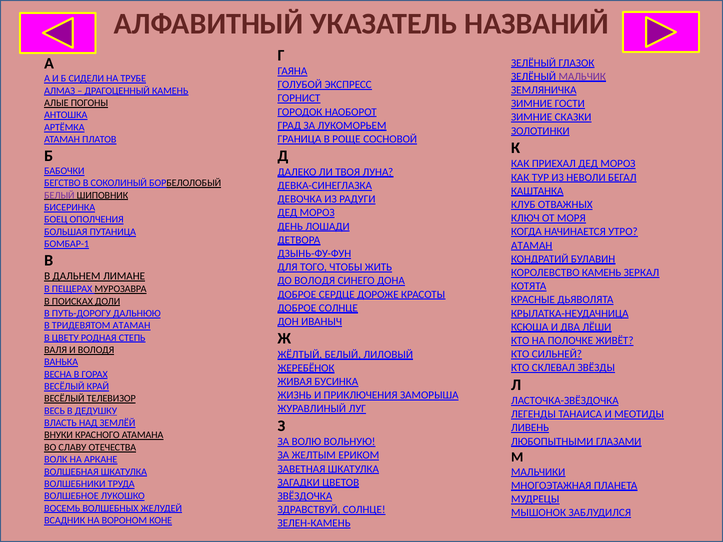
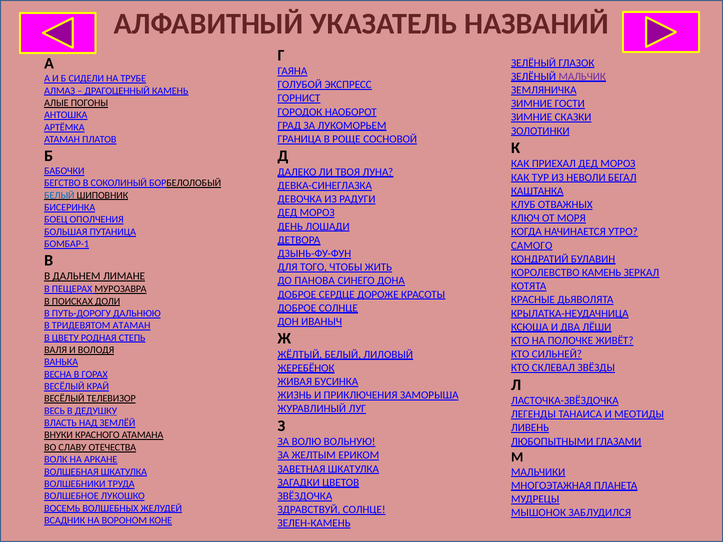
БЕЛЫЙ at (59, 195) colour: purple -> blue
АТАМАН at (532, 246): АТАМАН -> САМОГО
ДО ВОЛОДЯ: ВОЛОДЯ -> ПАНОВА
